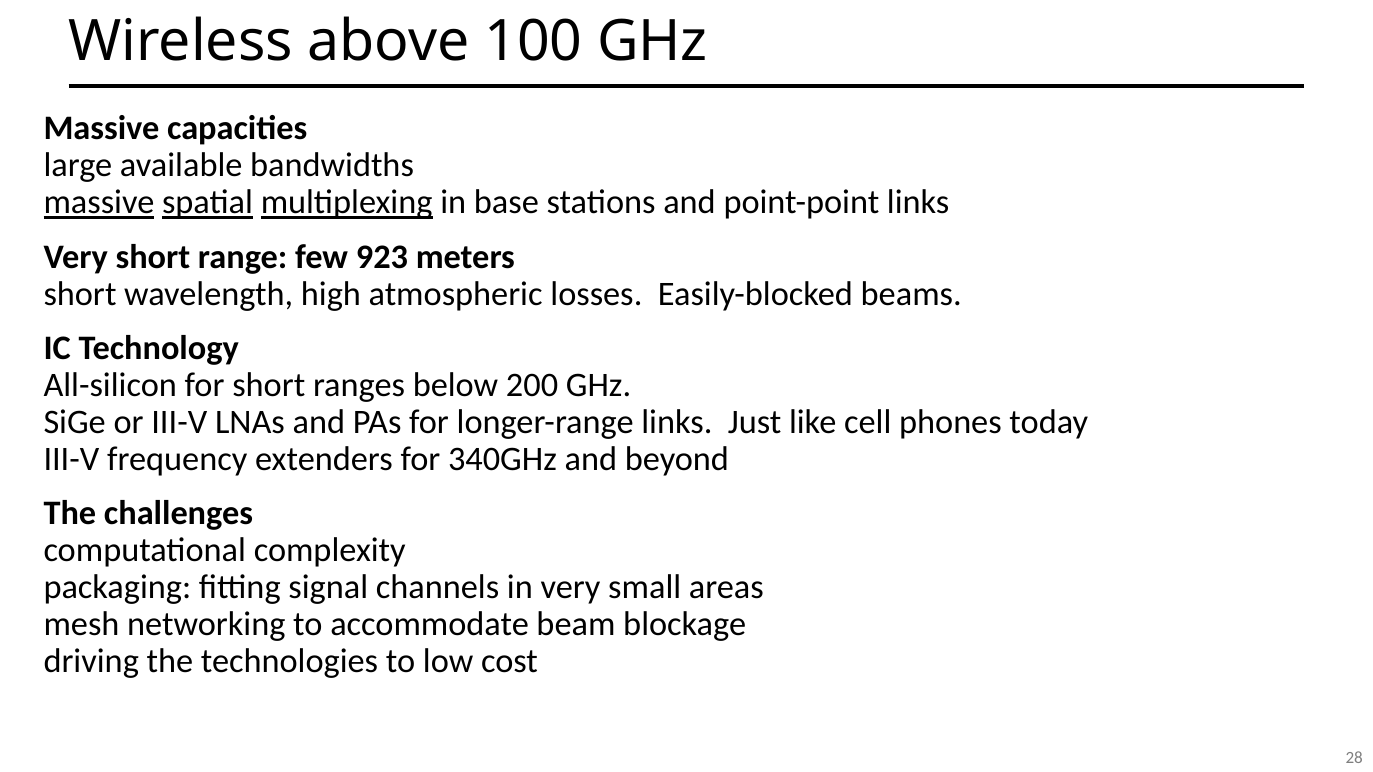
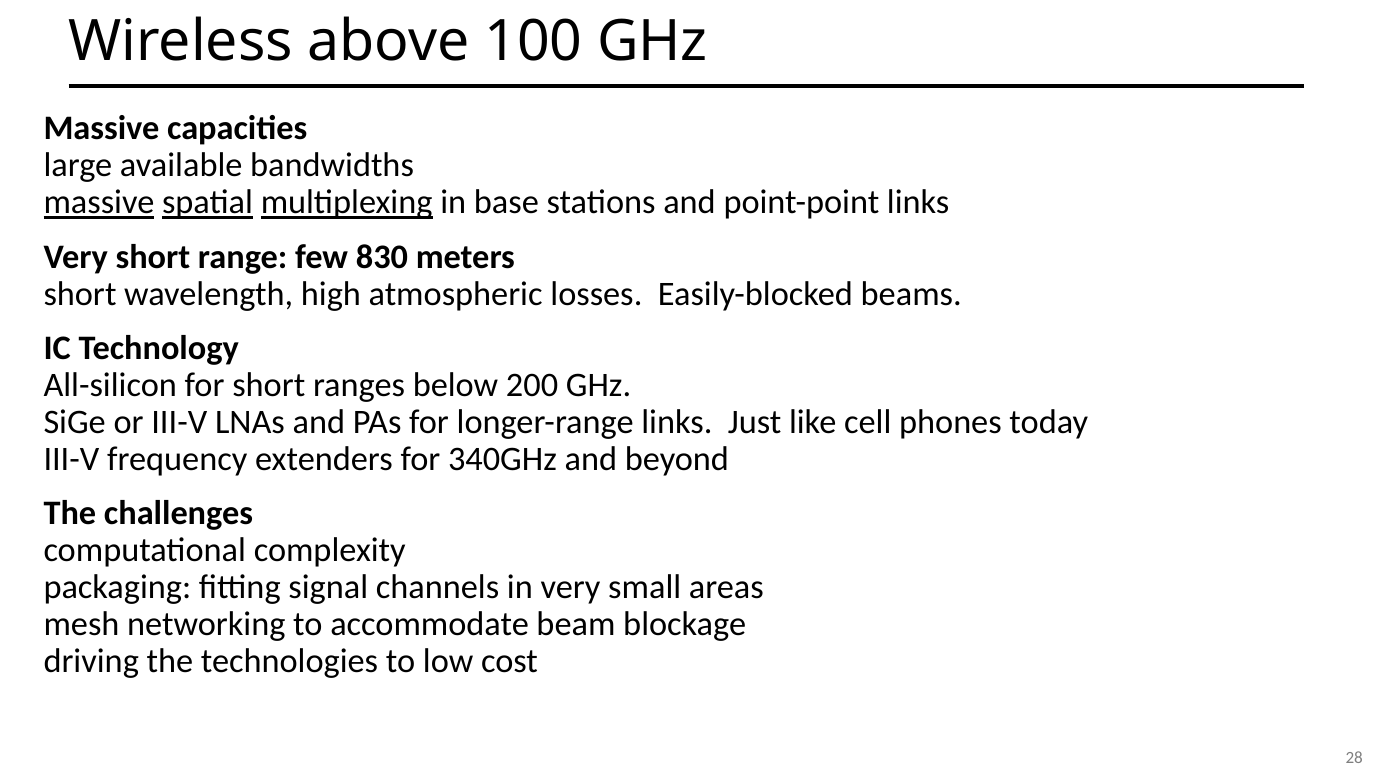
923: 923 -> 830
